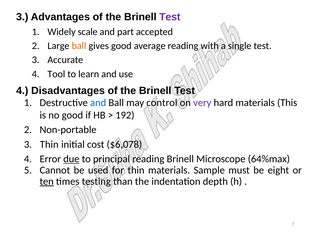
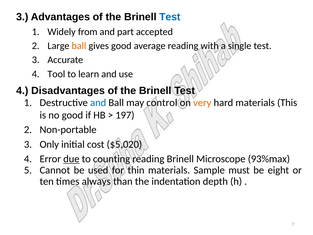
Test at (170, 17) colour: purple -> blue
scale: scale -> from
very colour: purple -> orange
192: 192 -> 197
3 Thin: Thin -> Only
$6,078: $6,078 -> $5,020
principal: principal -> counting
64%max: 64%max -> 93%max
ten underline: present -> none
testing: testing -> always
